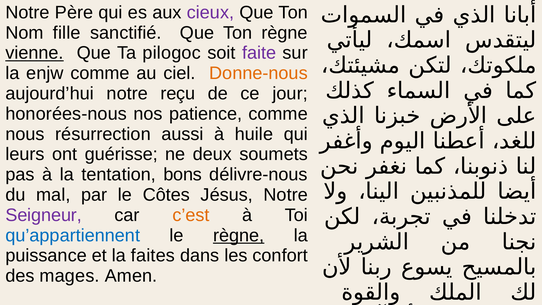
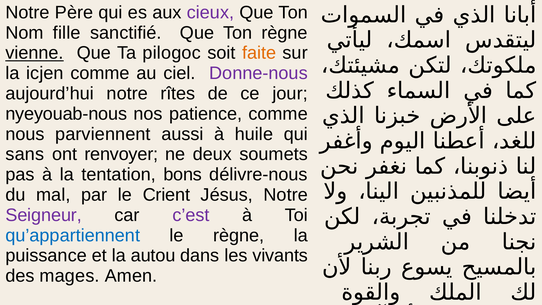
faite colour: purple -> orange
enjw: enjw -> icjen
Donne-nous colour: orange -> purple
reçu: reçu -> rîtes
honorées-nous: honorées-nous -> nyeyouab-nous
résurrection: résurrection -> parviennent
leurs: leurs -> sans
guérisse: guérisse -> renvoyer
Côtes: Côtes -> Crient
c’est colour: orange -> purple
règne at (239, 235) underline: present -> none
faites: faites -> autou
confort: confort -> vivants
